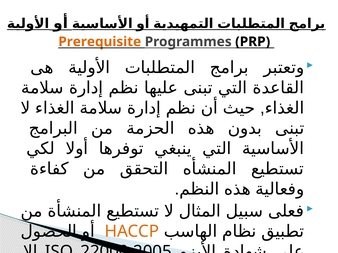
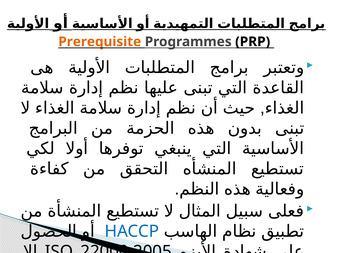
HACCP colour: orange -> blue
